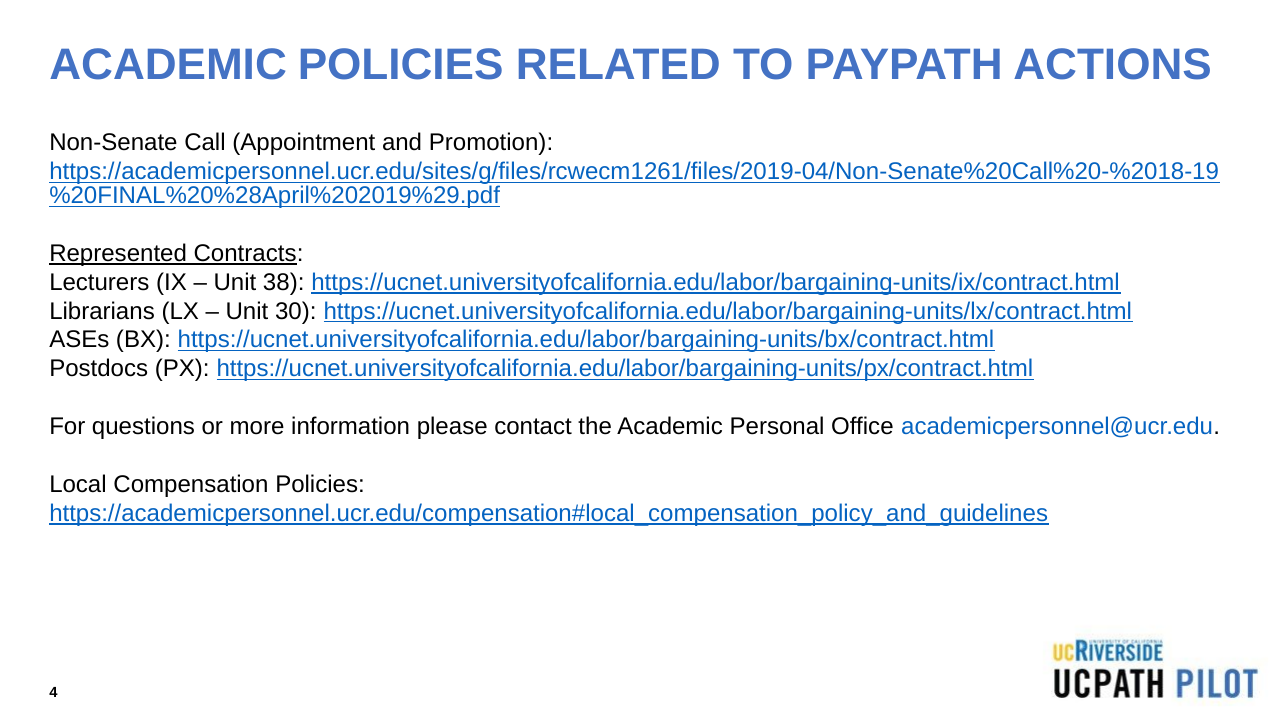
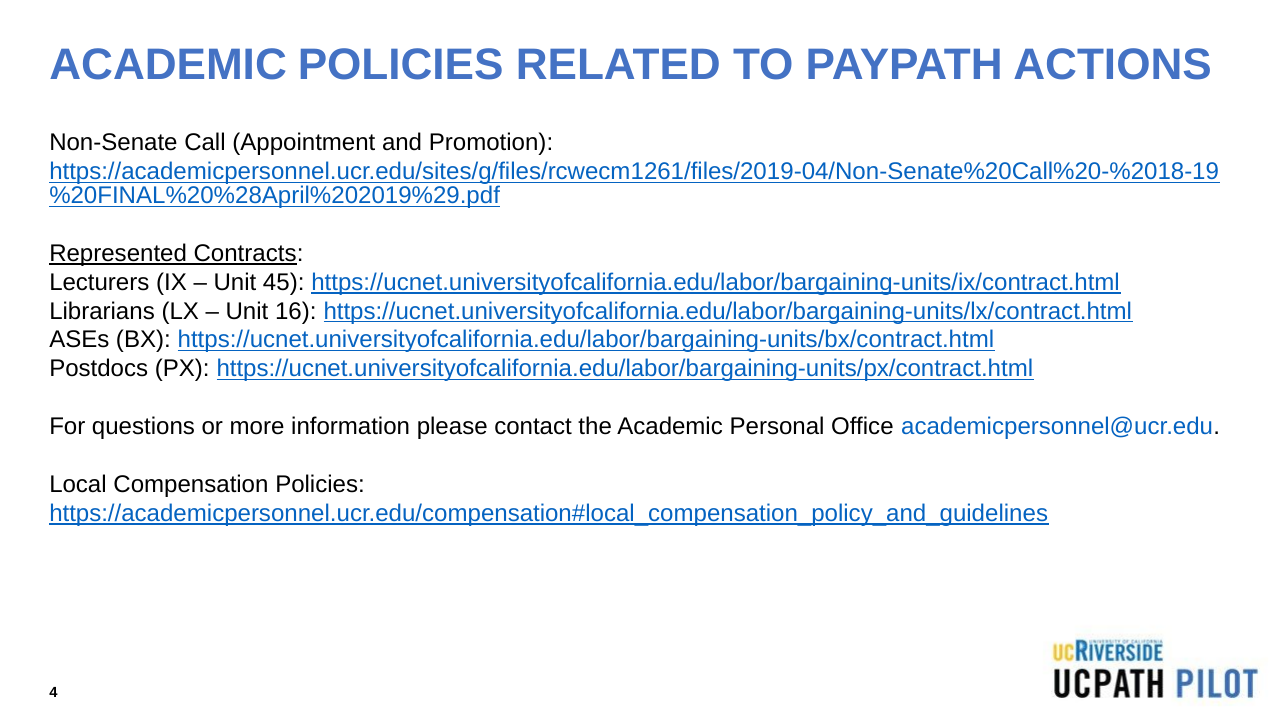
38: 38 -> 45
30: 30 -> 16
